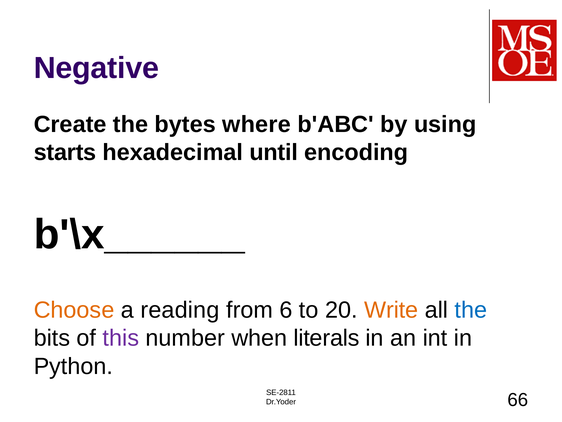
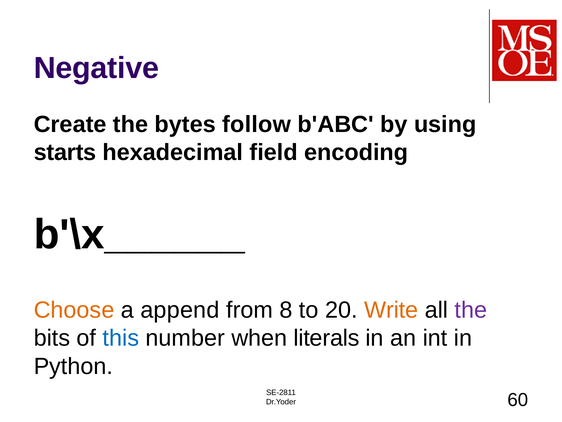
where: where -> follow
until: until -> field
reading: reading -> append
6: 6 -> 8
the at (471, 310) colour: blue -> purple
this colour: purple -> blue
66: 66 -> 60
